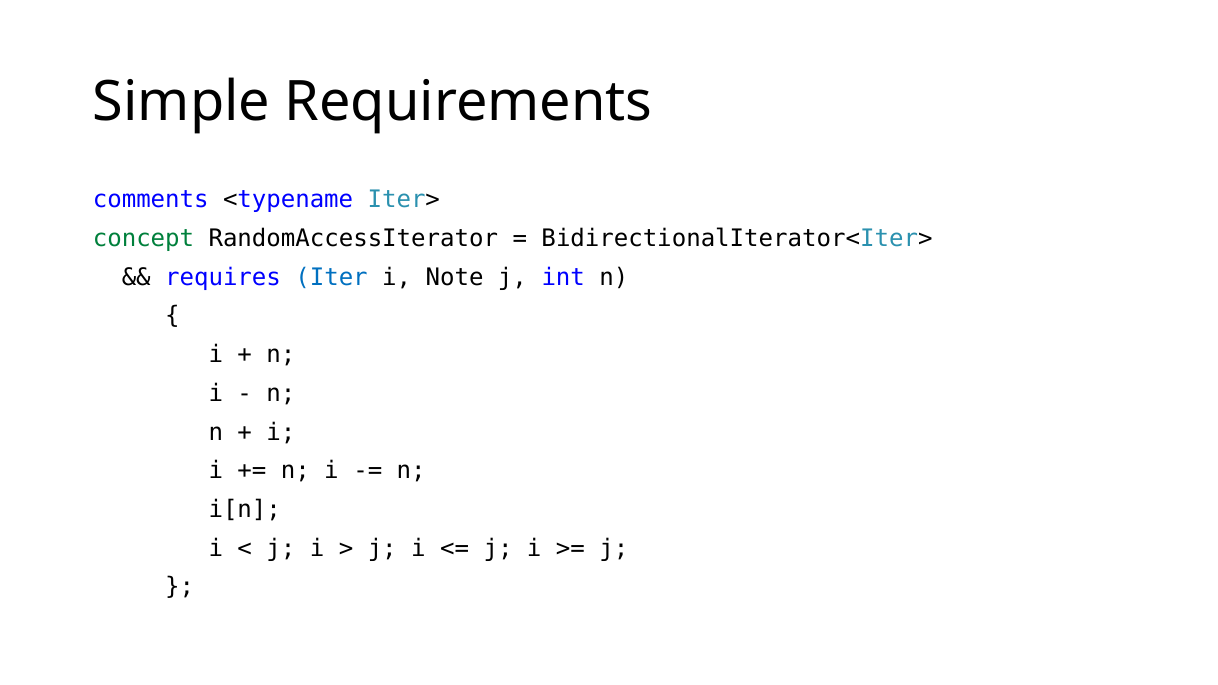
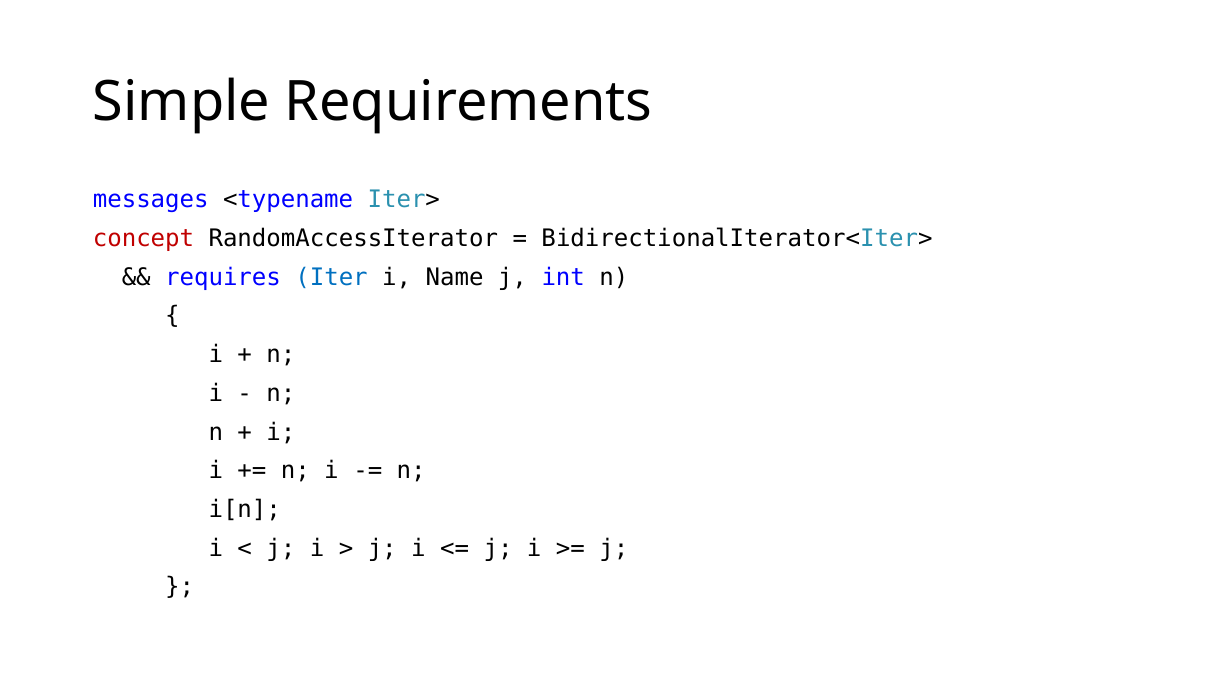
comments: comments -> messages
concept colour: green -> red
Note: Note -> Name
